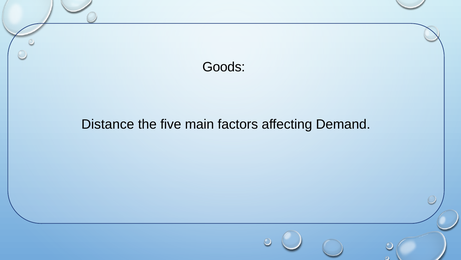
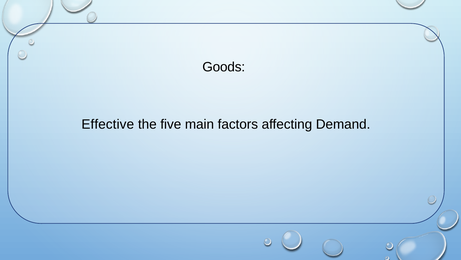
Distance: Distance -> Effective
